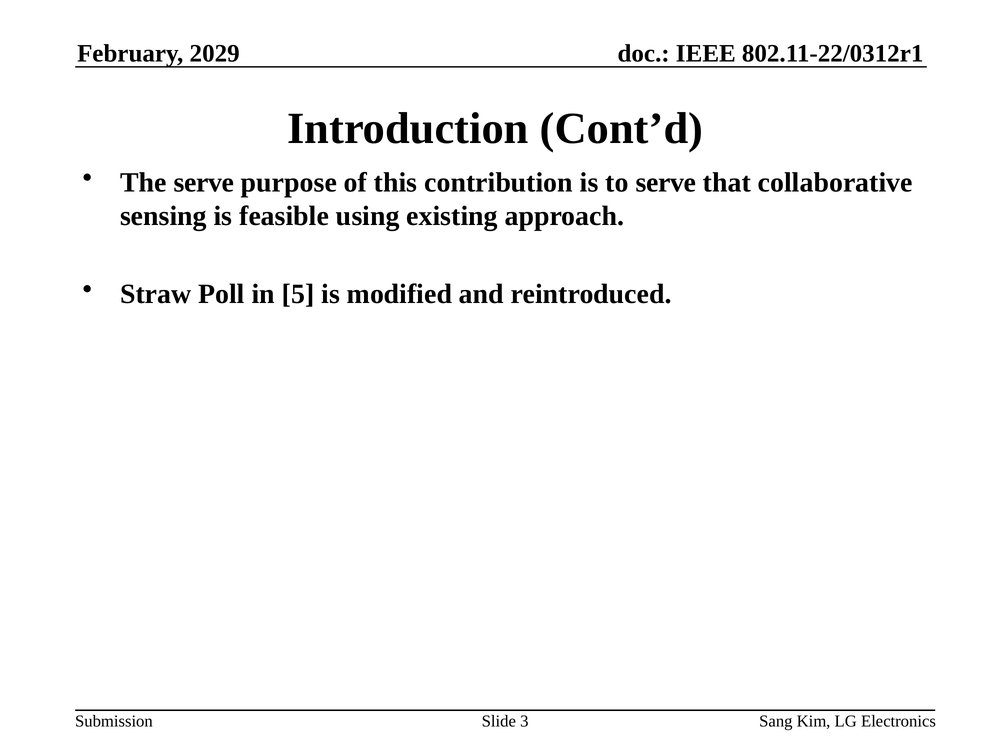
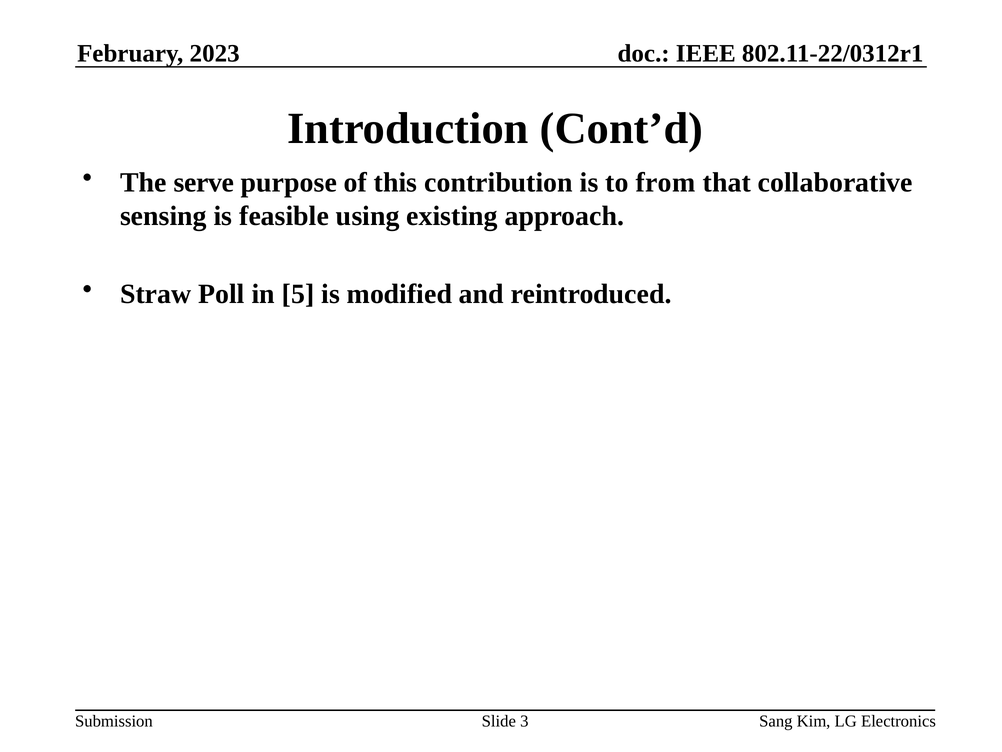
2029: 2029 -> 2023
to serve: serve -> from
